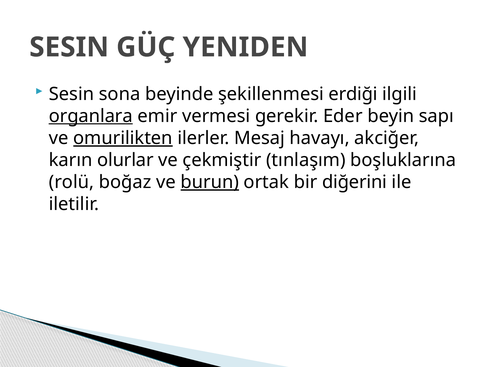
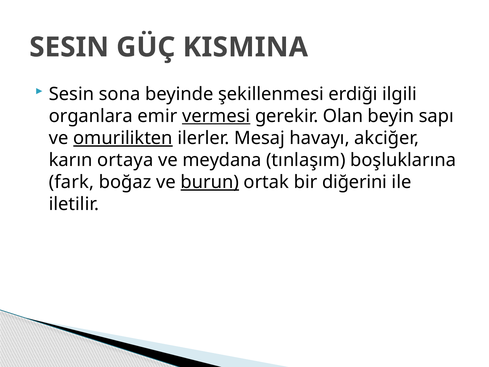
YENIDEN: YENIDEN -> KISMINA
organlara underline: present -> none
vermesi underline: none -> present
Eder: Eder -> Olan
olurlar: olurlar -> ortaya
çekmiştir: çekmiştir -> meydana
rolü: rolü -> fark
